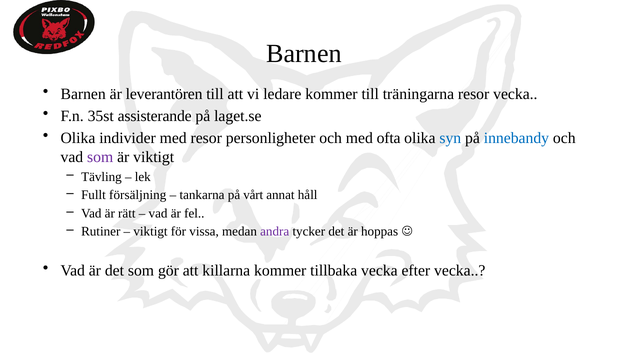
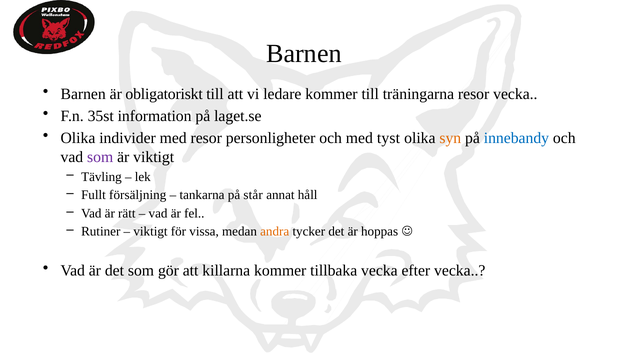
leverantören: leverantören -> obligatoriskt
assisterande: assisterande -> information
ofta: ofta -> tyst
syn colour: blue -> orange
vårt: vårt -> står
andra colour: purple -> orange
